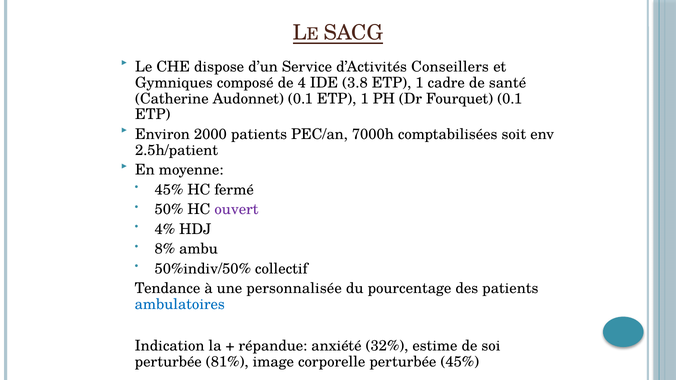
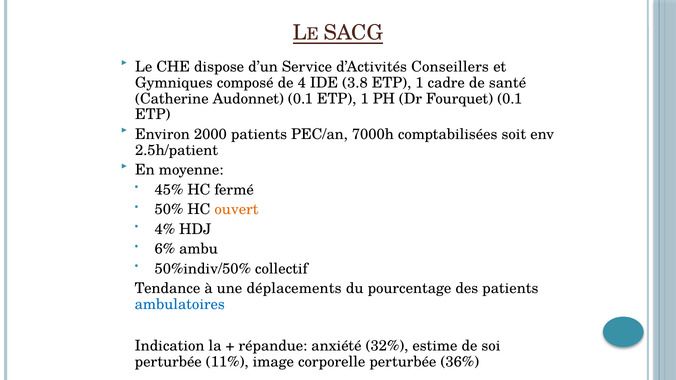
ouvert colour: purple -> orange
8%: 8% -> 6%
personnalisée: personnalisée -> déplacements
81%: 81% -> 11%
perturbée 45%: 45% -> 36%
